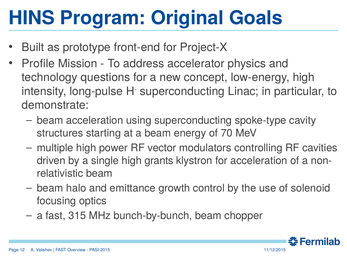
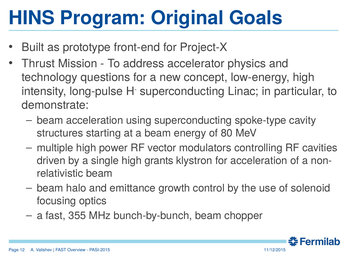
Profile: Profile -> Thrust
70: 70 -> 80
315: 315 -> 355
